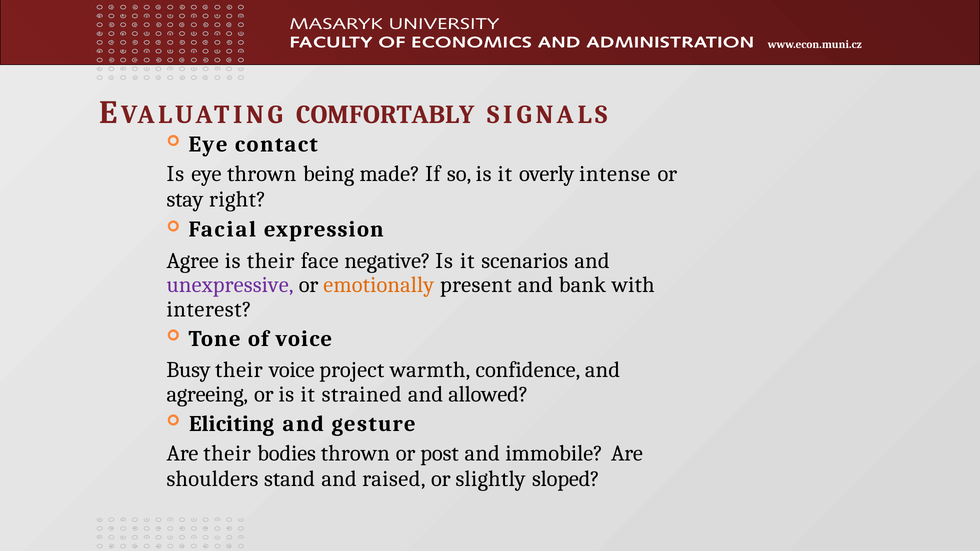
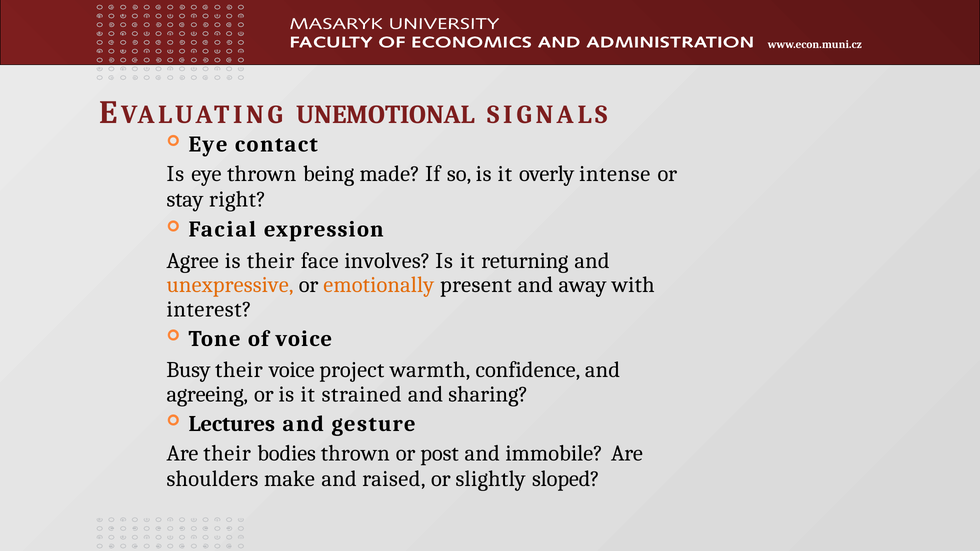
COMFORTABLY: COMFORTABLY -> UNEMOTIONAL
negative: negative -> involves
scenarios: scenarios -> returning
unexpressive colour: purple -> orange
bank: bank -> away
allowed: allowed -> sharing
Eliciting: Eliciting -> Lectures
stand: stand -> make
